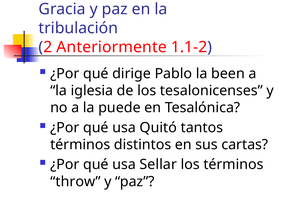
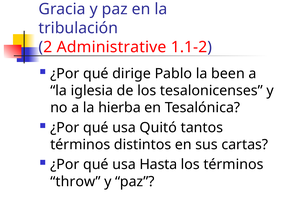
Anteriormente: Anteriormente -> Administrative
puede: puede -> hierba
Sellar: Sellar -> Hasta
